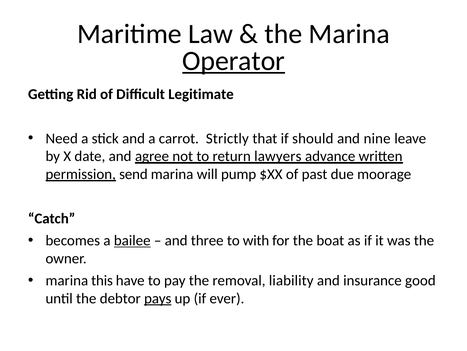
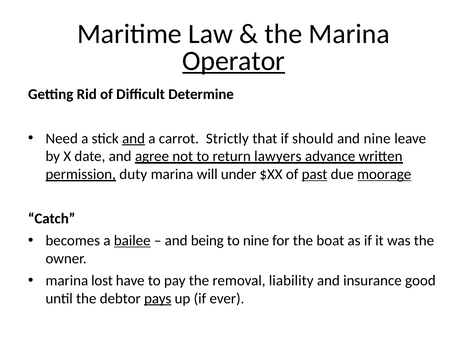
Legitimate: Legitimate -> Determine
and at (134, 138) underline: none -> present
send: send -> duty
pump: pump -> under
past underline: none -> present
moorage underline: none -> present
three: three -> being
to with: with -> nine
this: this -> lost
